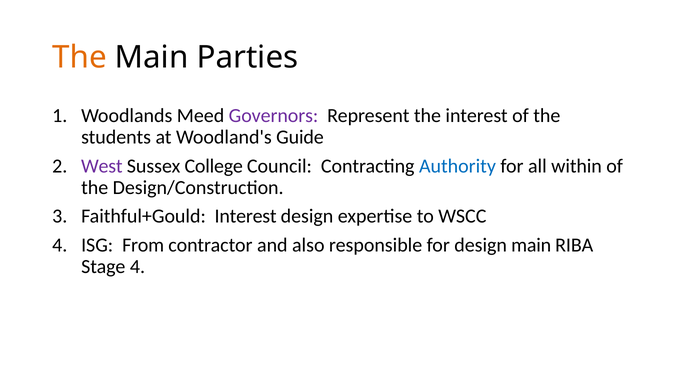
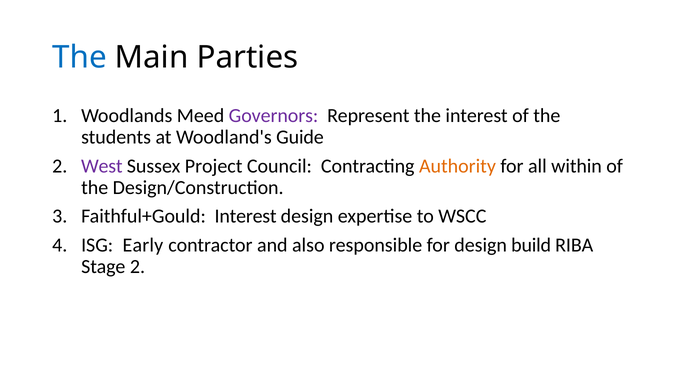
The at (79, 58) colour: orange -> blue
College: College -> Project
Authority colour: blue -> orange
From: From -> Early
design main: main -> build
Stage 4: 4 -> 2
